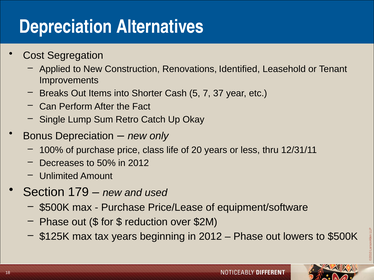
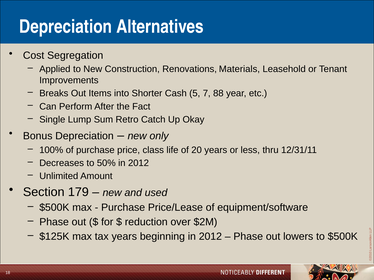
Identified: Identified -> Materials
37: 37 -> 88
